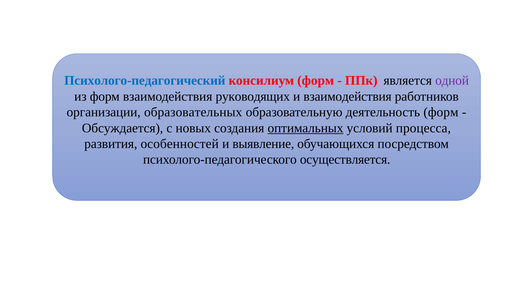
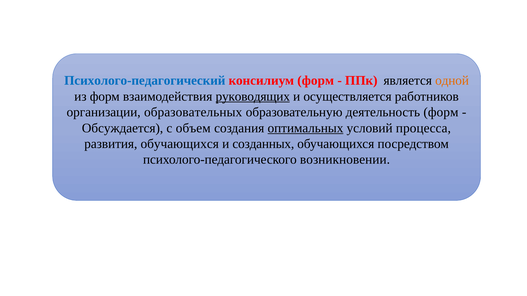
одной colour: purple -> orange
руководящих underline: none -> present
и взаимодействия: взаимодействия -> осуществляется
новых: новых -> объем
развития особенностей: особенностей -> обучающихся
выявление: выявление -> созданных
осуществляется: осуществляется -> возникновении
